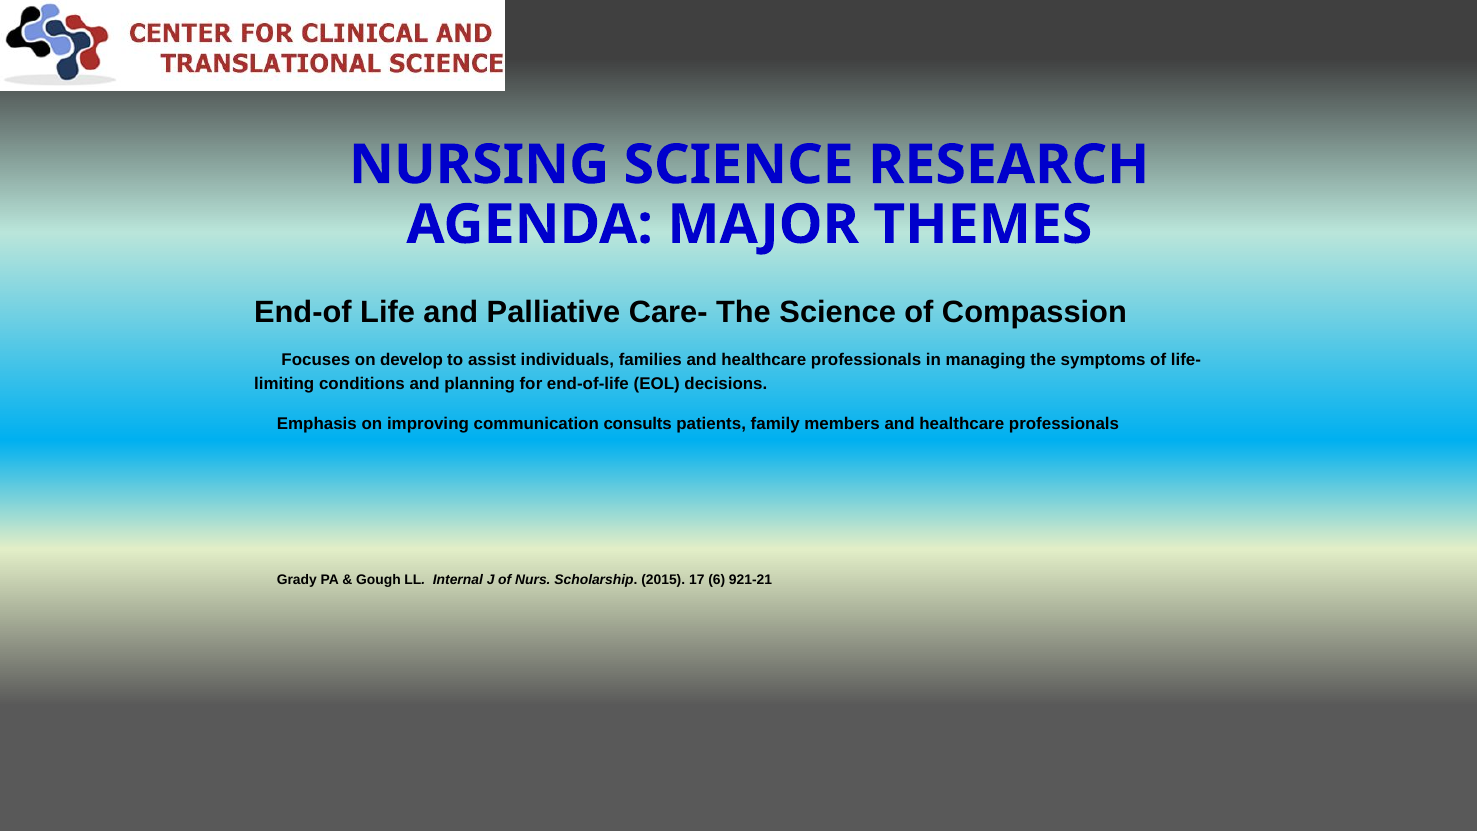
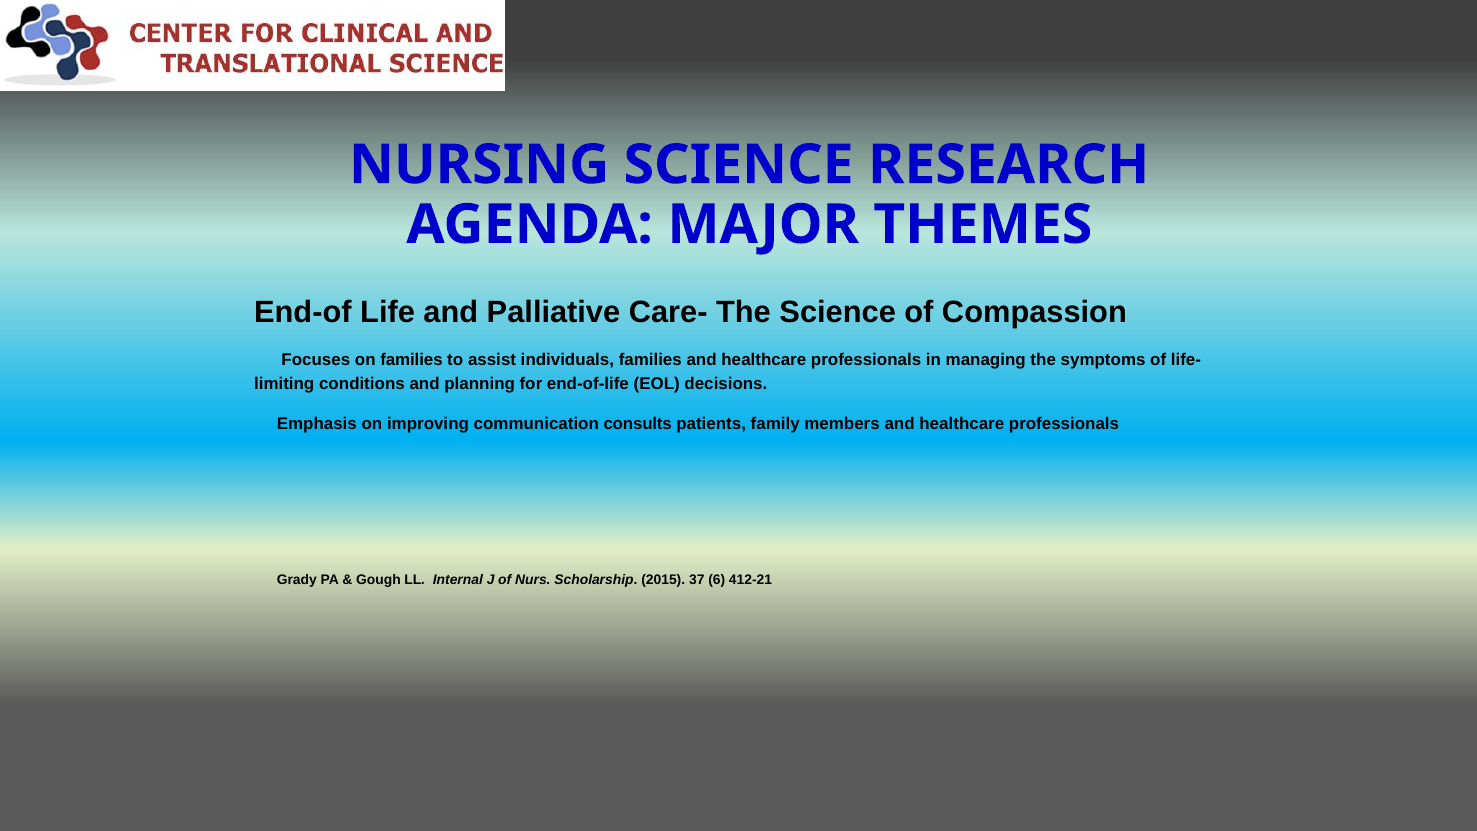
on develop: develop -> families
17: 17 -> 37
921-21: 921-21 -> 412-21
